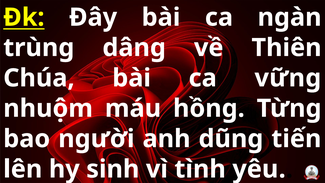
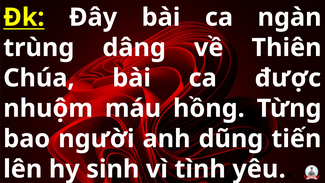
vững: vững -> được
